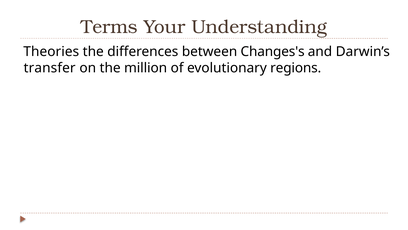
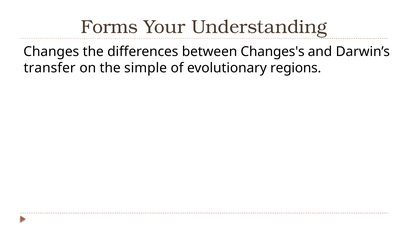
Terms: Terms -> Forms
Theories: Theories -> Changes
million: million -> simple
